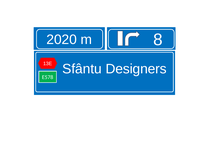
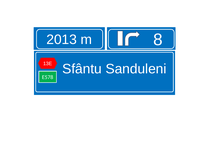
2020: 2020 -> 2013
Designers: Designers -> Sanduleni
